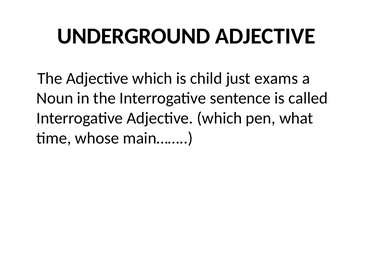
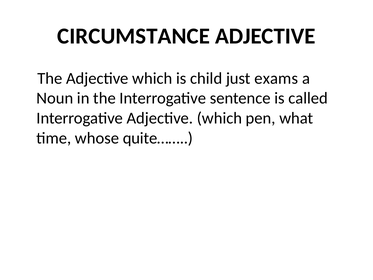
UNDERGROUND: UNDERGROUND -> CIRCUMSTANCE
main……: main…… -> quite……
